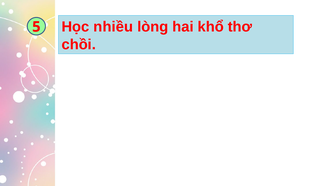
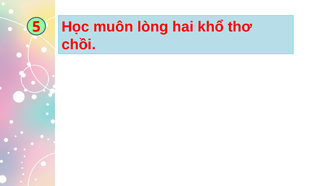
nhiều: nhiều -> muôn
